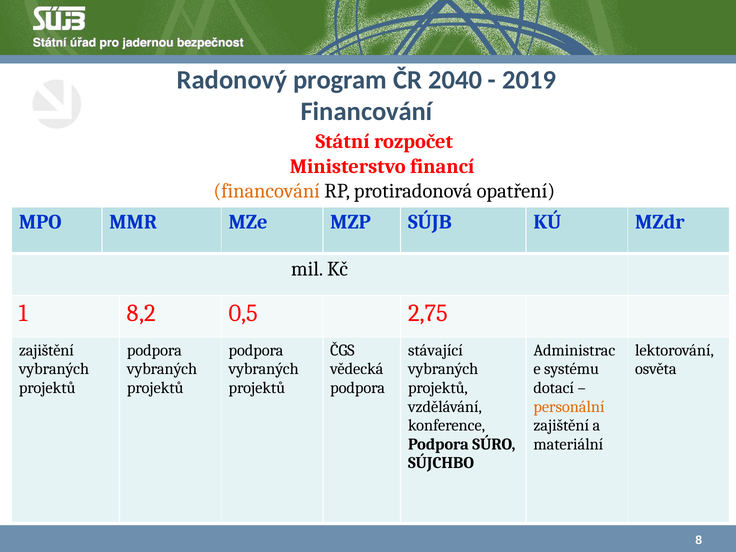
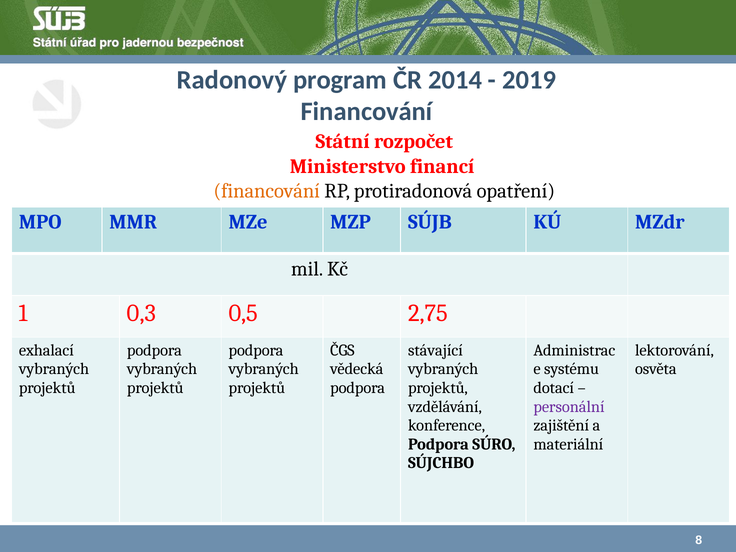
2040: 2040 -> 2014
8,2: 8,2 -> 0,3
zajištění at (46, 350): zajištění -> exhalací
personální colour: orange -> purple
